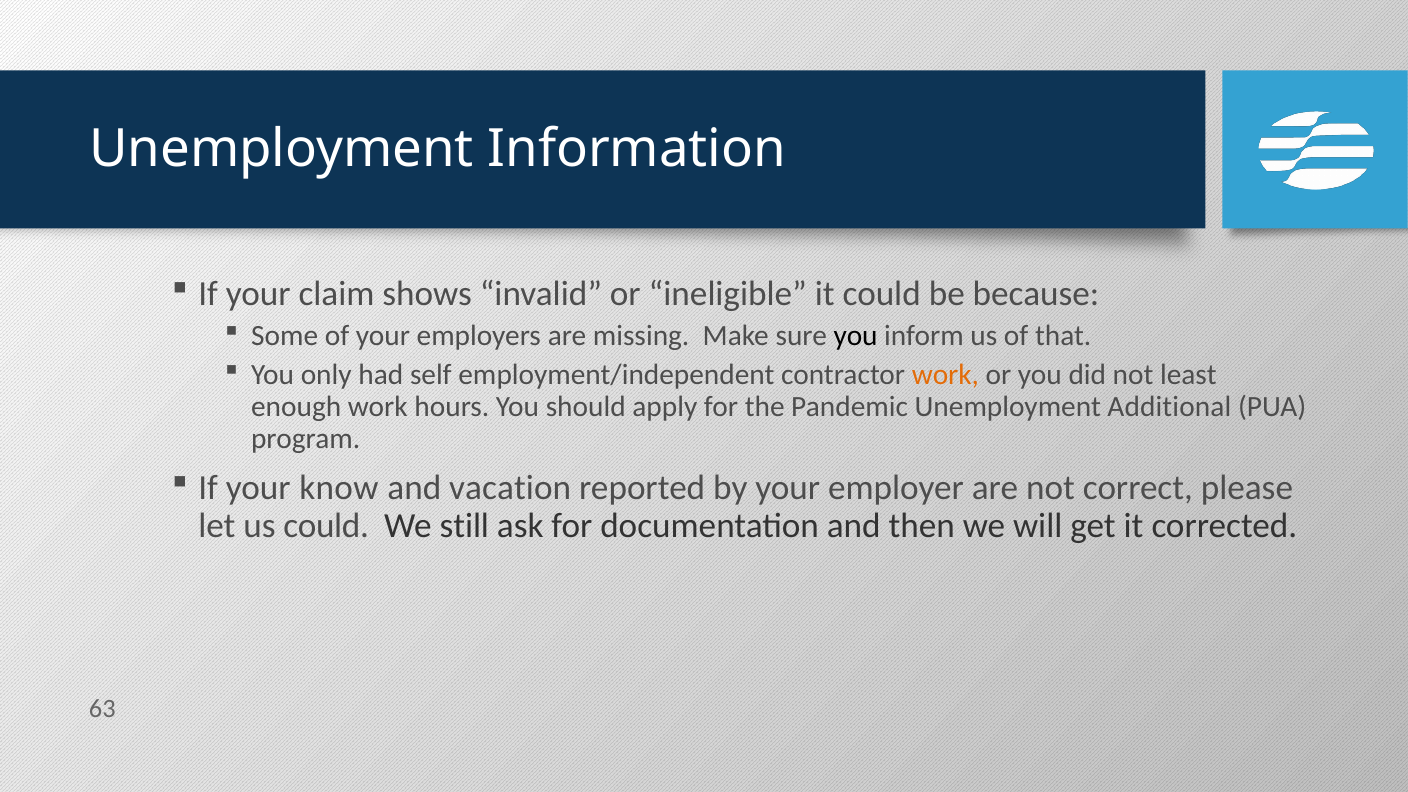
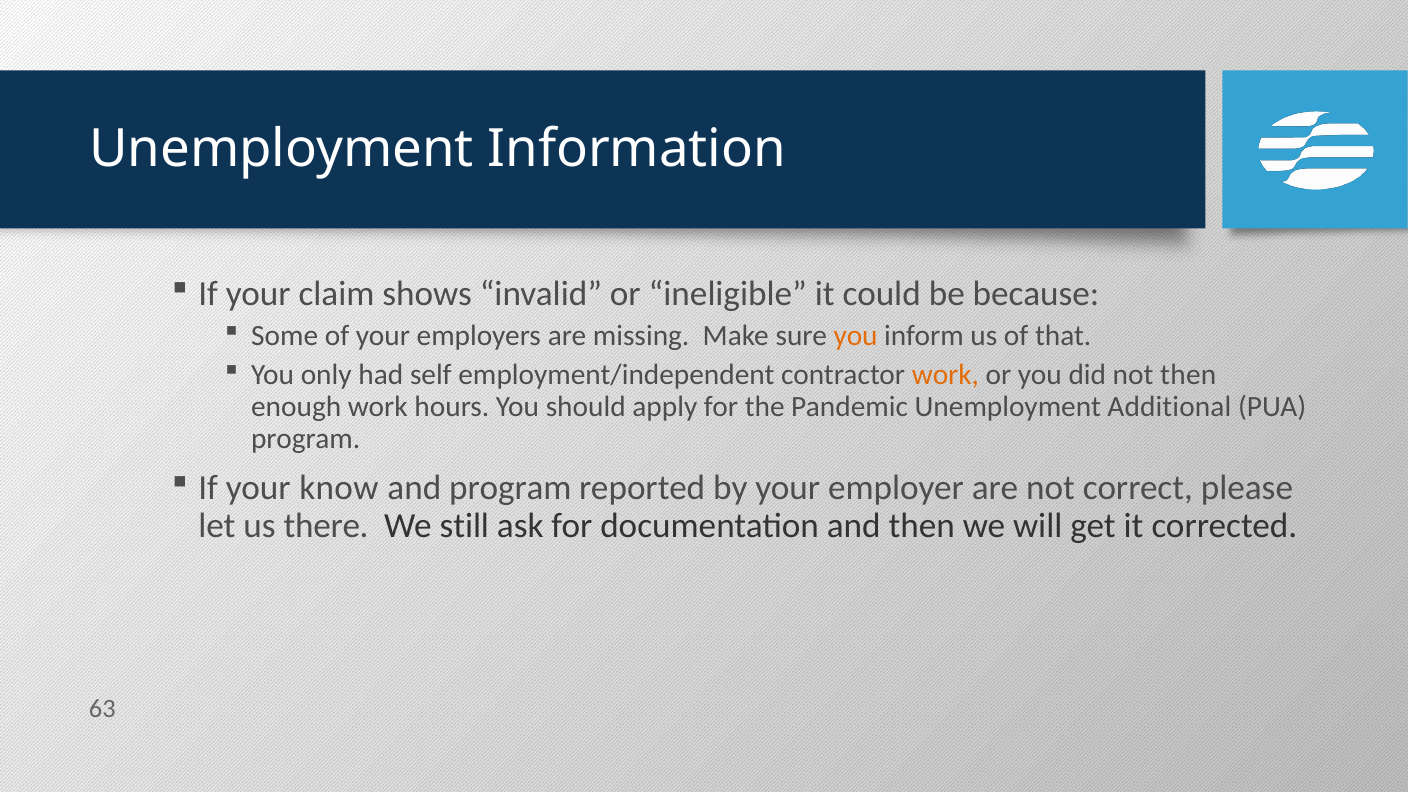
you at (856, 336) colour: black -> orange
not least: least -> then
and vacation: vacation -> program
us could: could -> there
